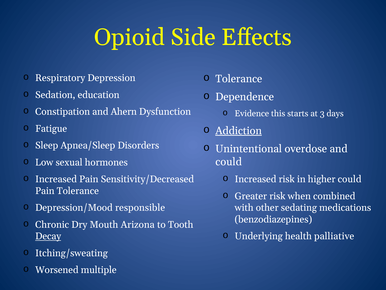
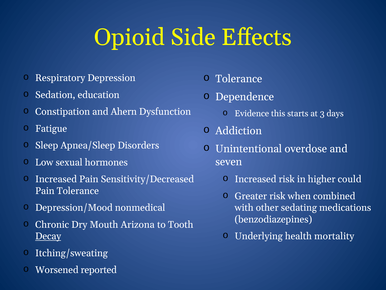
Addiction underline: present -> none
could at (229, 162): could -> seven
responsible: responsible -> nonmedical
palliative: palliative -> mortality
multiple: multiple -> reported
